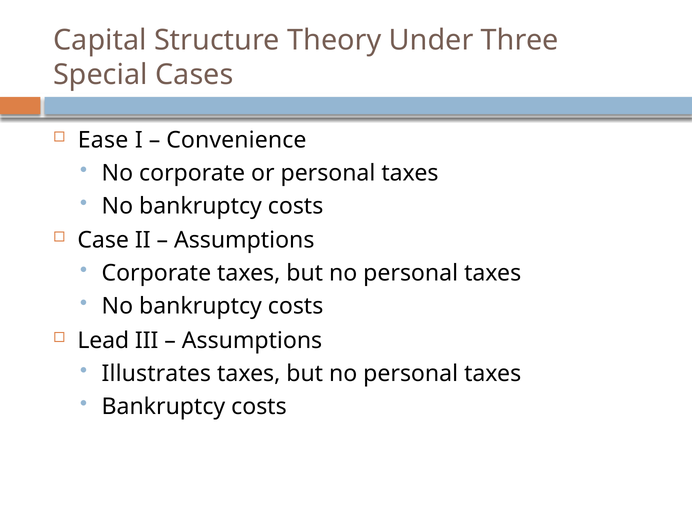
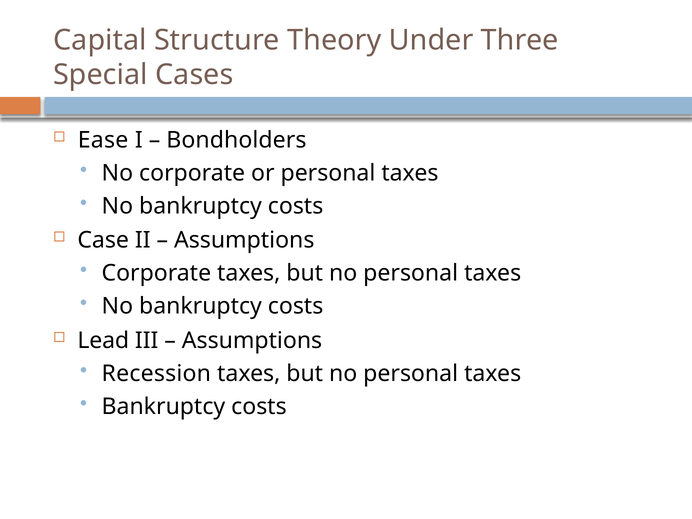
Convenience: Convenience -> Bondholders
Illustrates: Illustrates -> Recession
